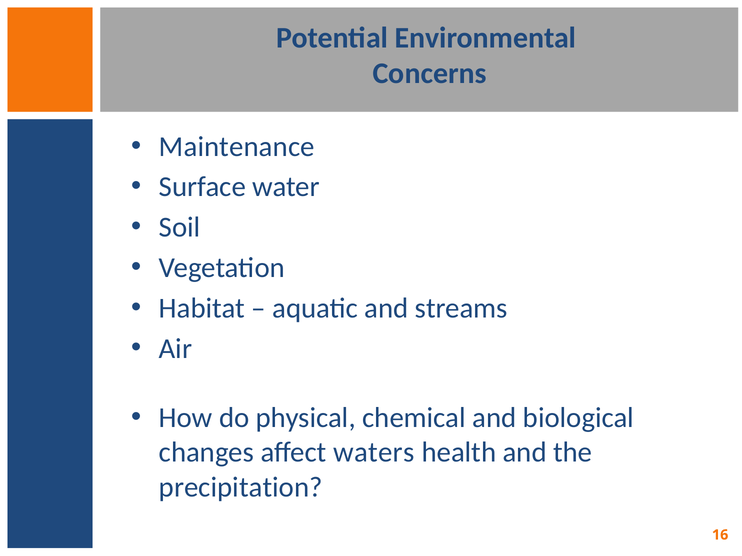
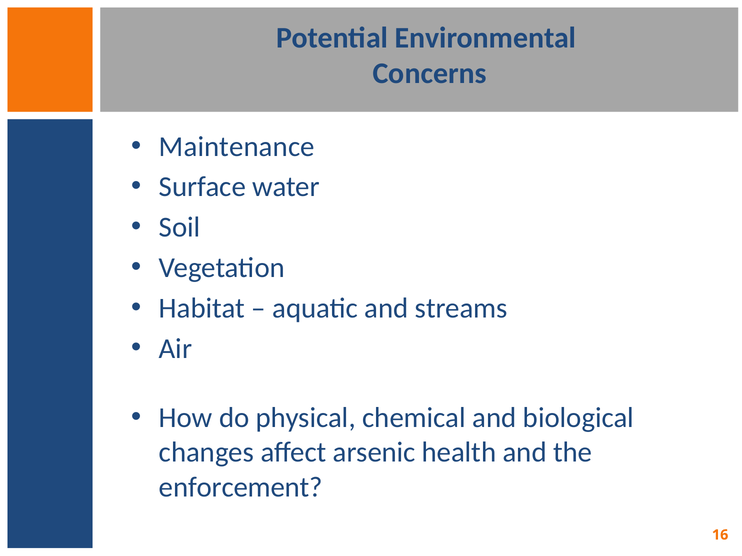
waters: waters -> arsenic
precipitation: precipitation -> enforcement
